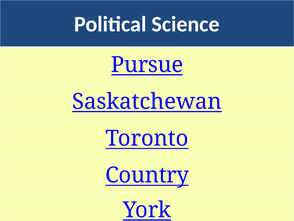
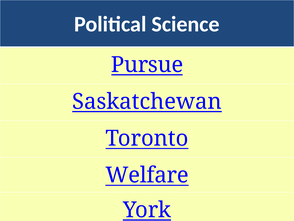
Country: Country -> Welfare
